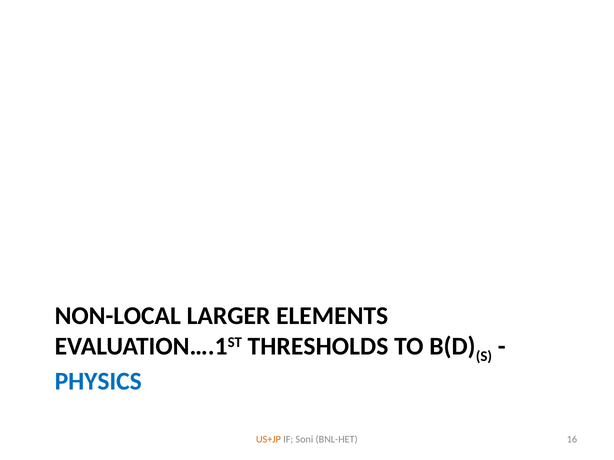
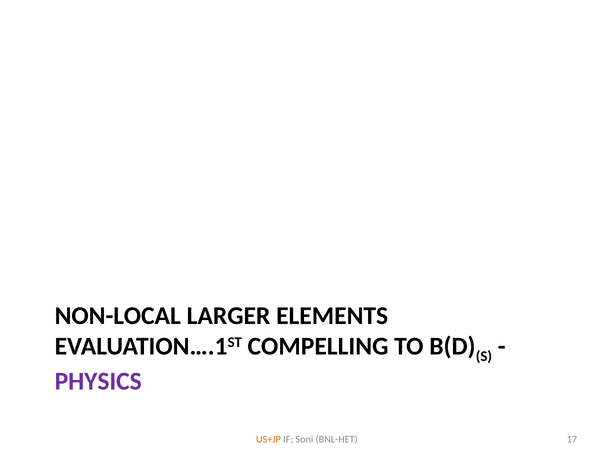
THRESHOLDS: THRESHOLDS -> COMPELLING
PHYSICS colour: blue -> purple
16: 16 -> 17
